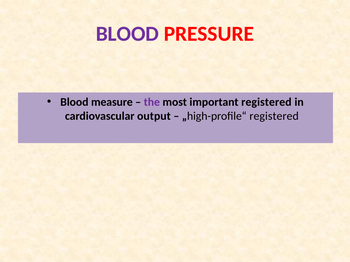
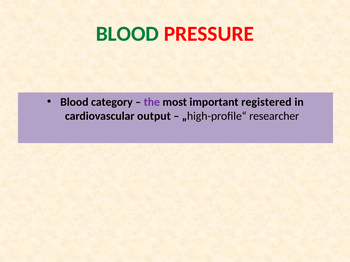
BLOOD at (127, 34) colour: purple -> green
measure: measure -> category
„high-profile“ registered: registered -> researcher
